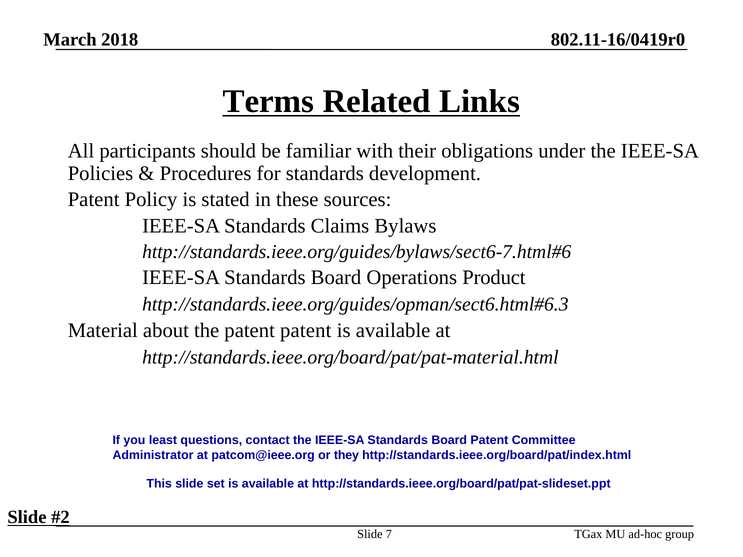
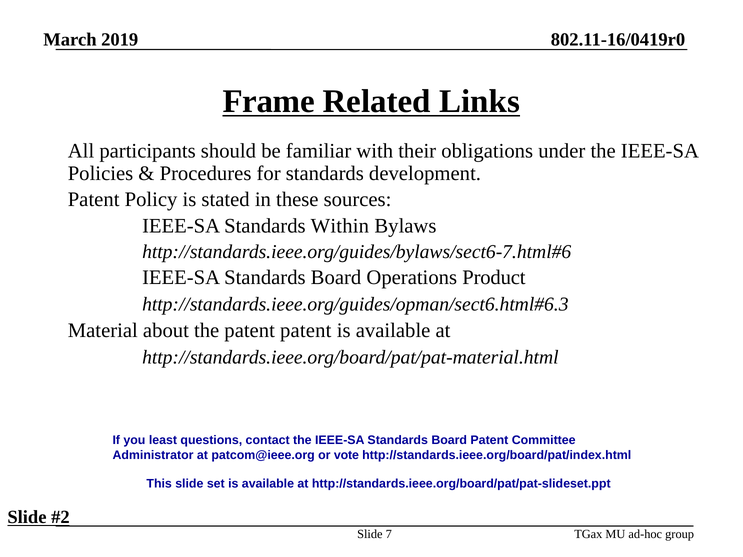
2018: 2018 -> 2019
Terms: Terms -> Frame
Claims: Claims -> Within
they: they -> vote
